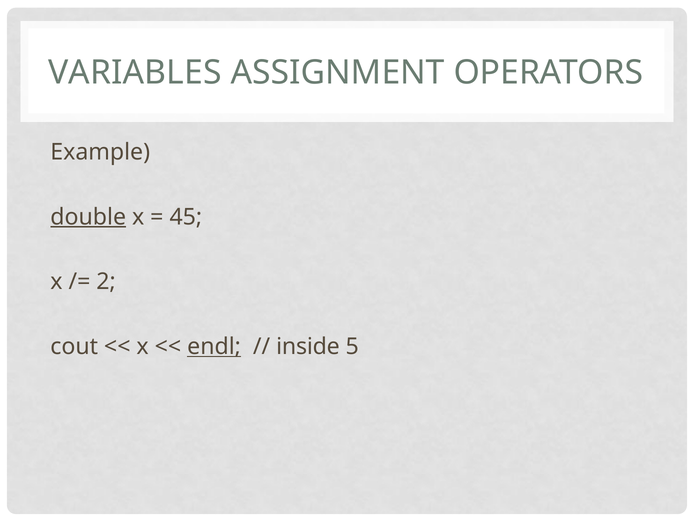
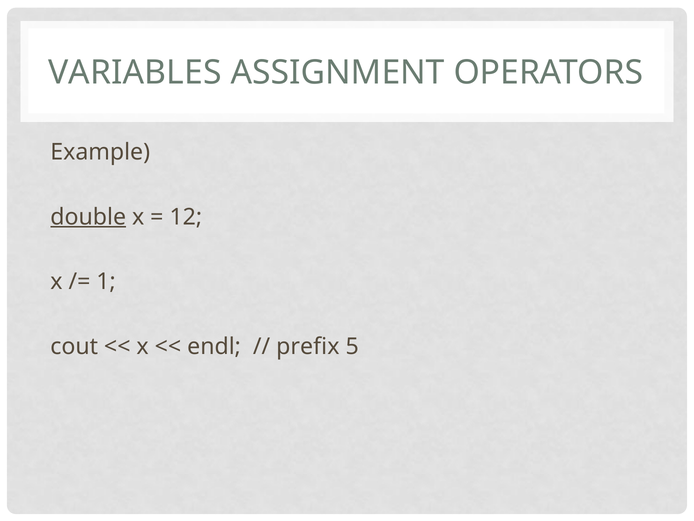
45: 45 -> 12
2: 2 -> 1
endl underline: present -> none
inside: inside -> prefix
